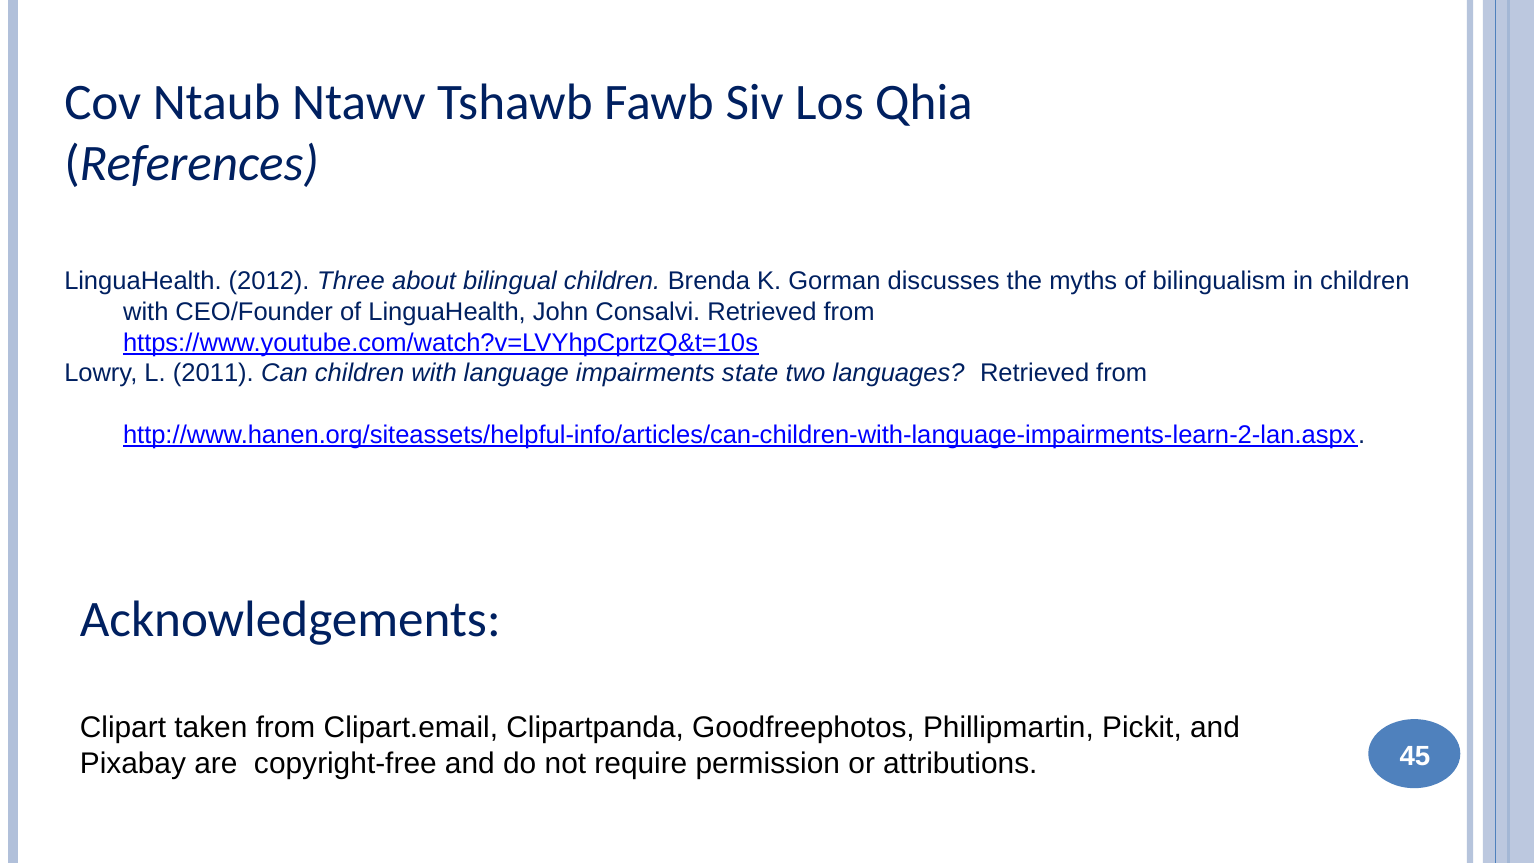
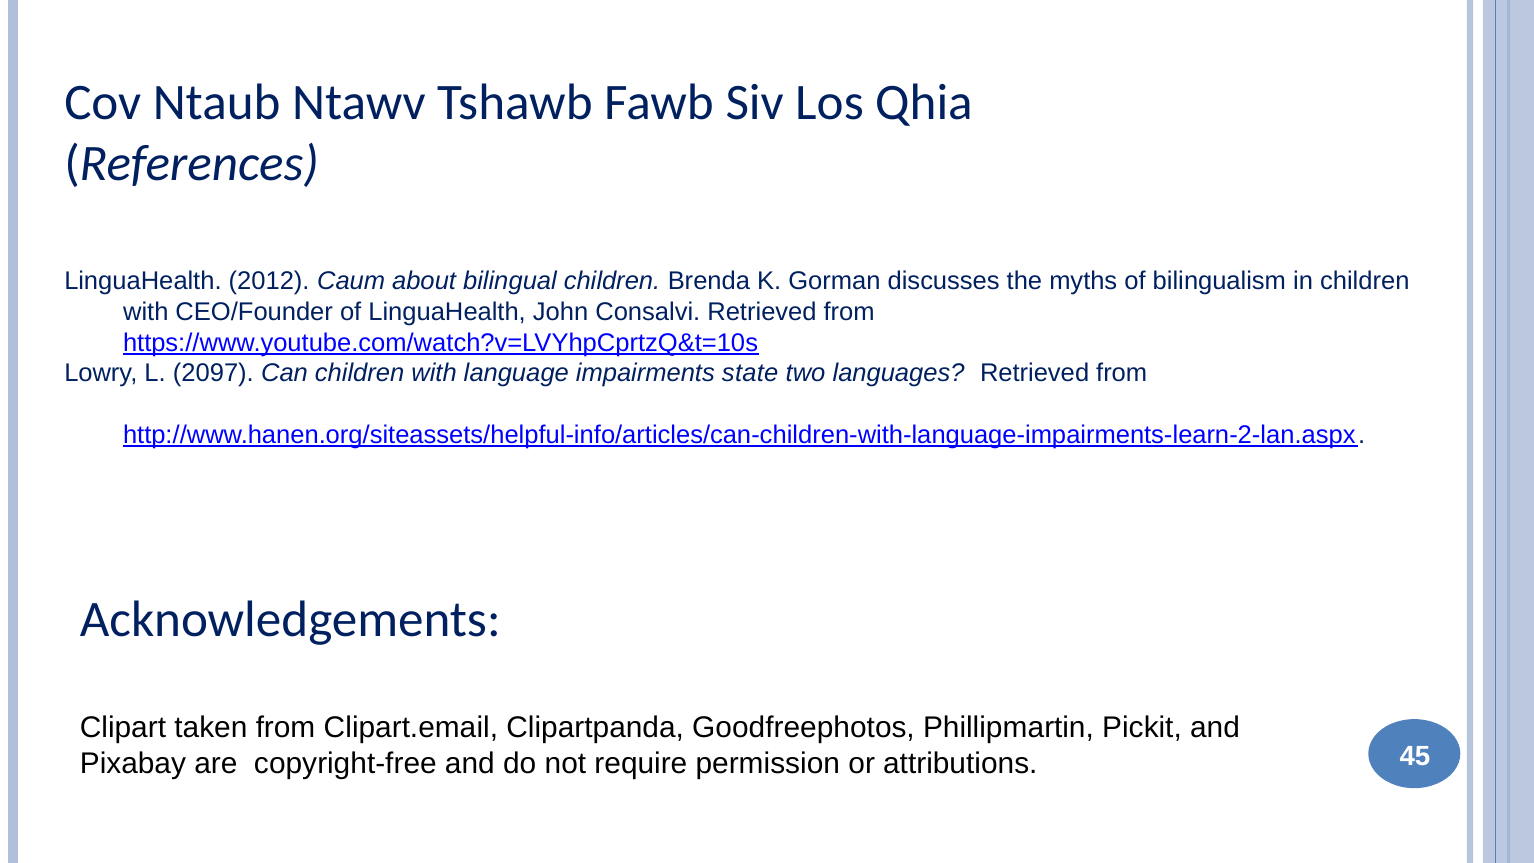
Three: Three -> Caum
2011: 2011 -> 2097
